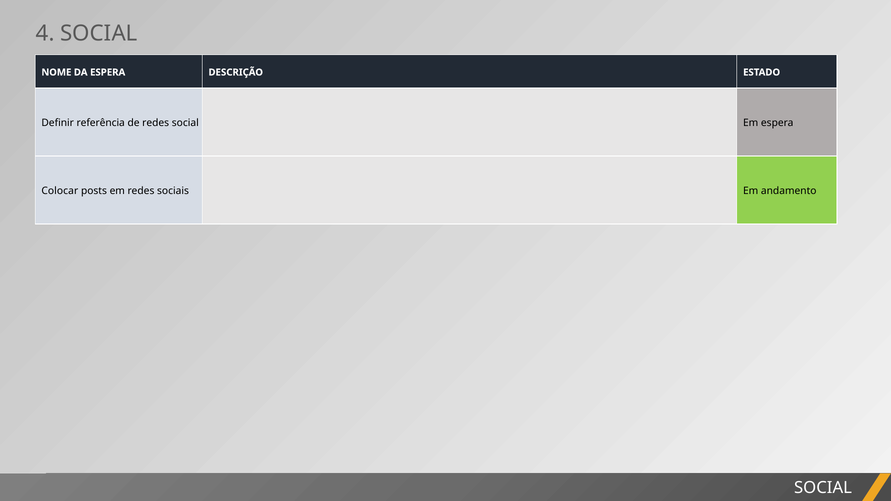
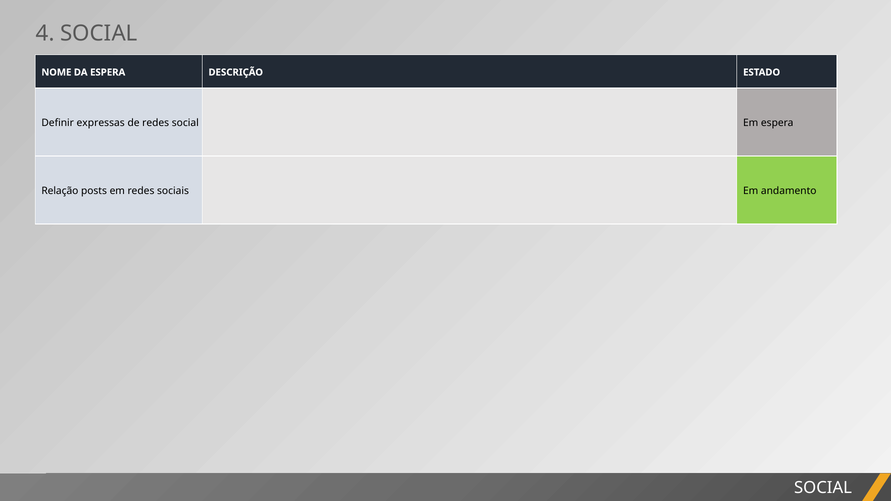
referência: referência -> expressas
Colocar: Colocar -> Relação
